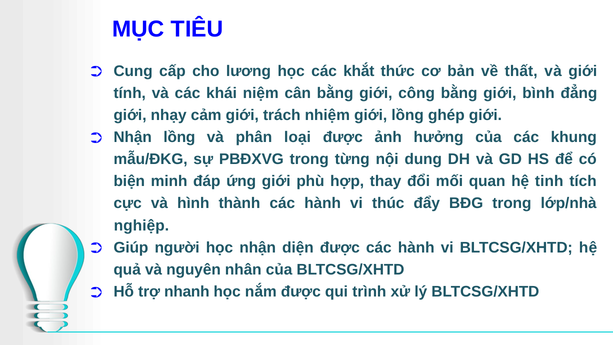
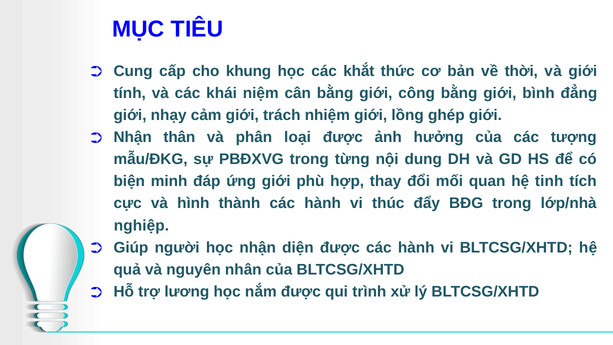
lương: lương -> khung
thất: thất -> thời
Nhận lồng: lồng -> thân
khung: khung -> tượng
nhanh: nhanh -> lương
